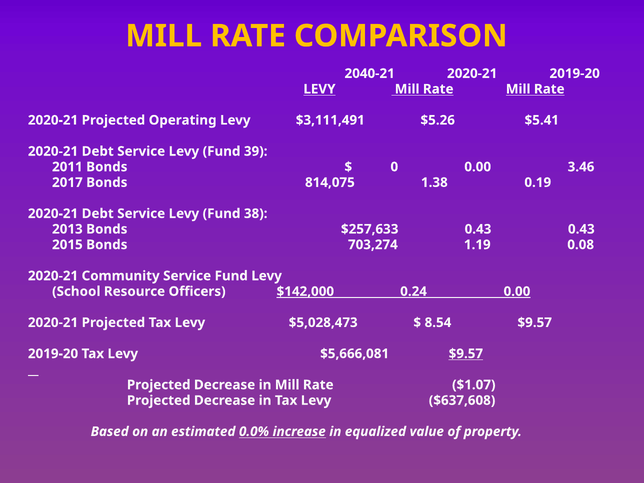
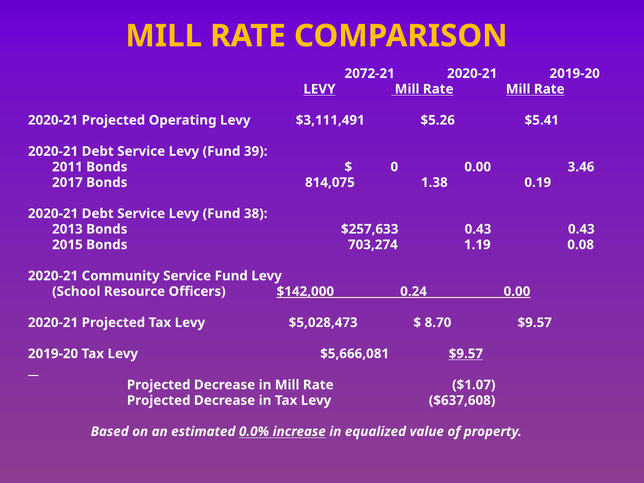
2040-21: 2040-21 -> 2072-21
8.54: 8.54 -> 8.70
